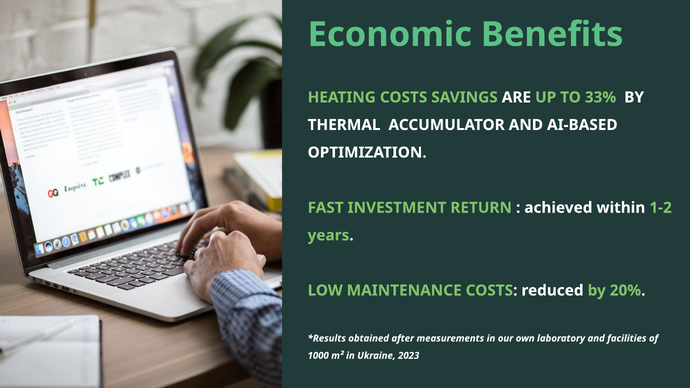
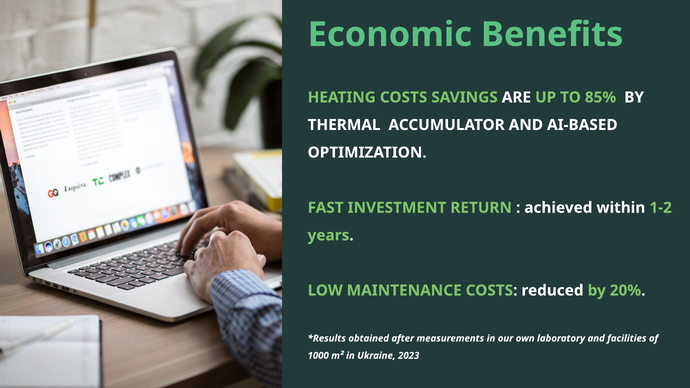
33%: 33% -> 85%
